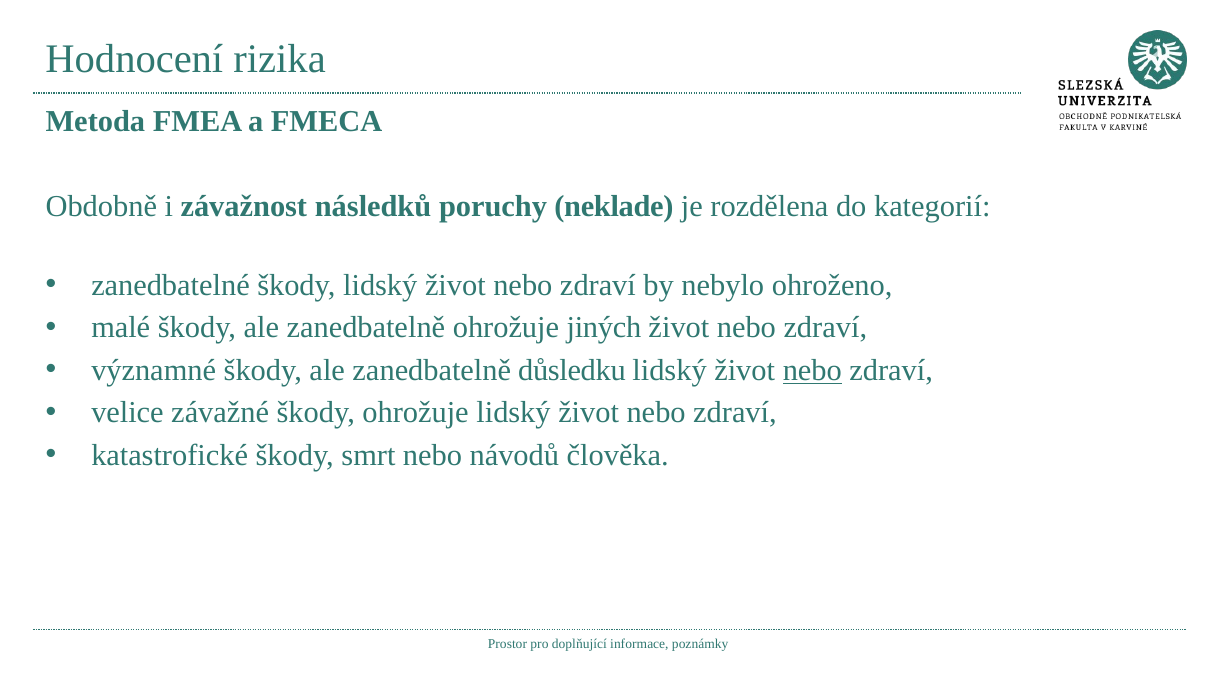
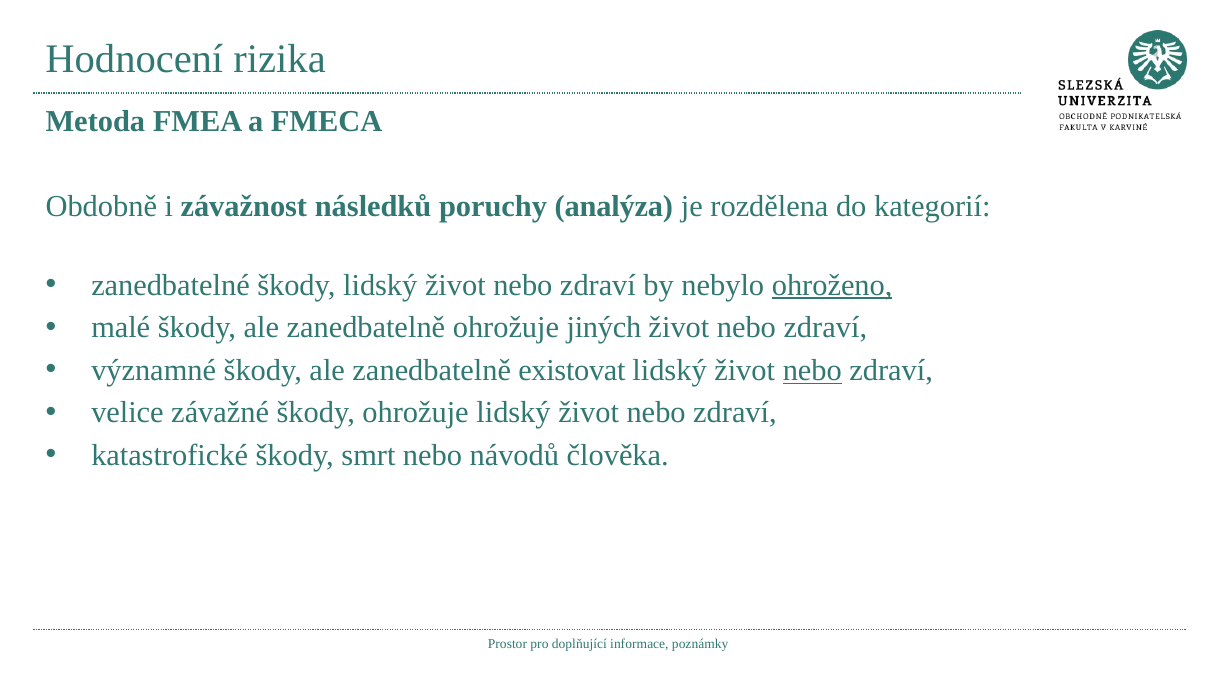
neklade: neklade -> analýza
ohroženo underline: none -> present
důsledku: důsledku -> existovat
